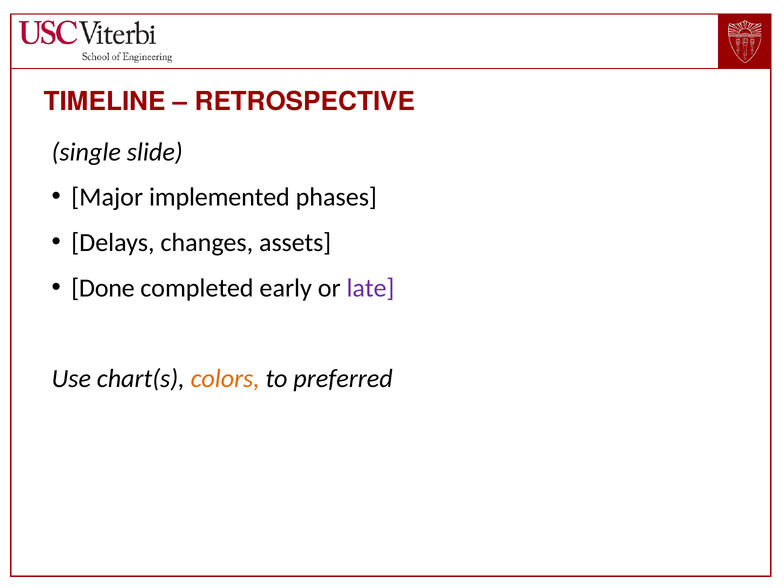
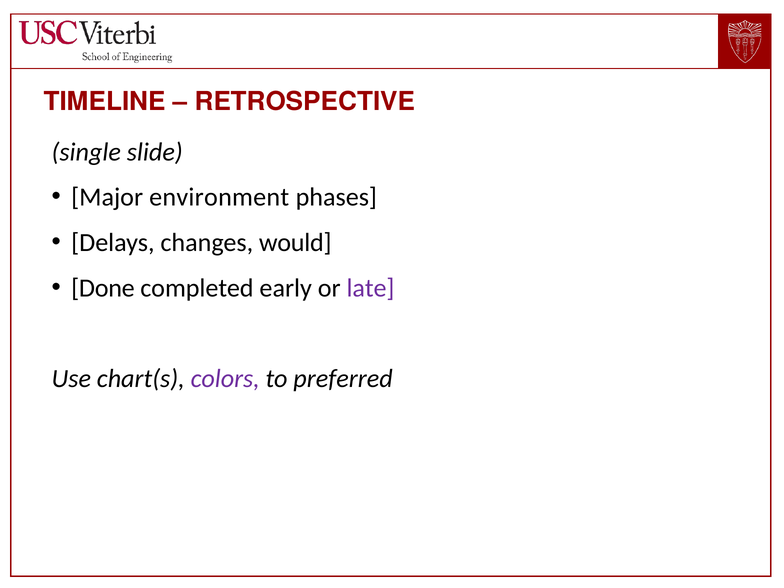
implemented: implemented -> environment
assets: assets -> would
colors colour: orange -> purple
